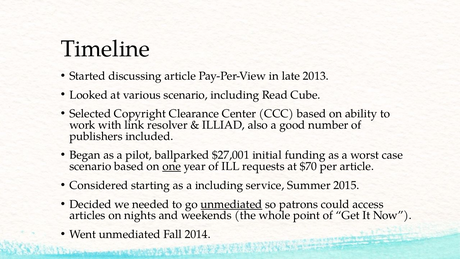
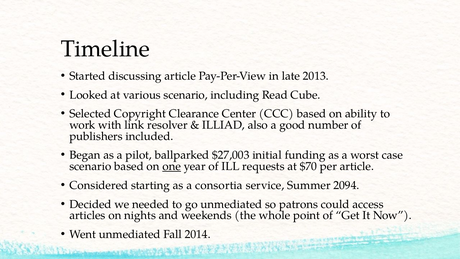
$27,001: $27,001 -> $27,003
a including: including -> consortia
2015: 2015 -> 2094
unmediated at (231, 204) underline: present -> none
